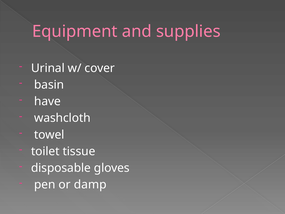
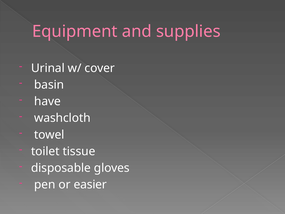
damp: damp -> easier
